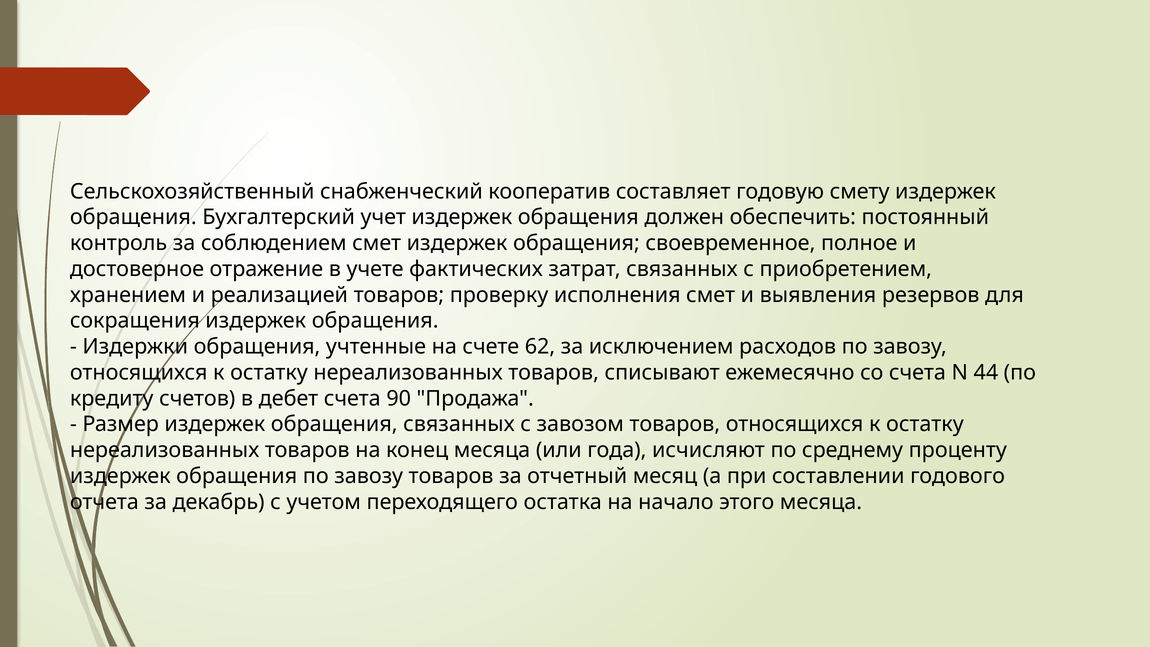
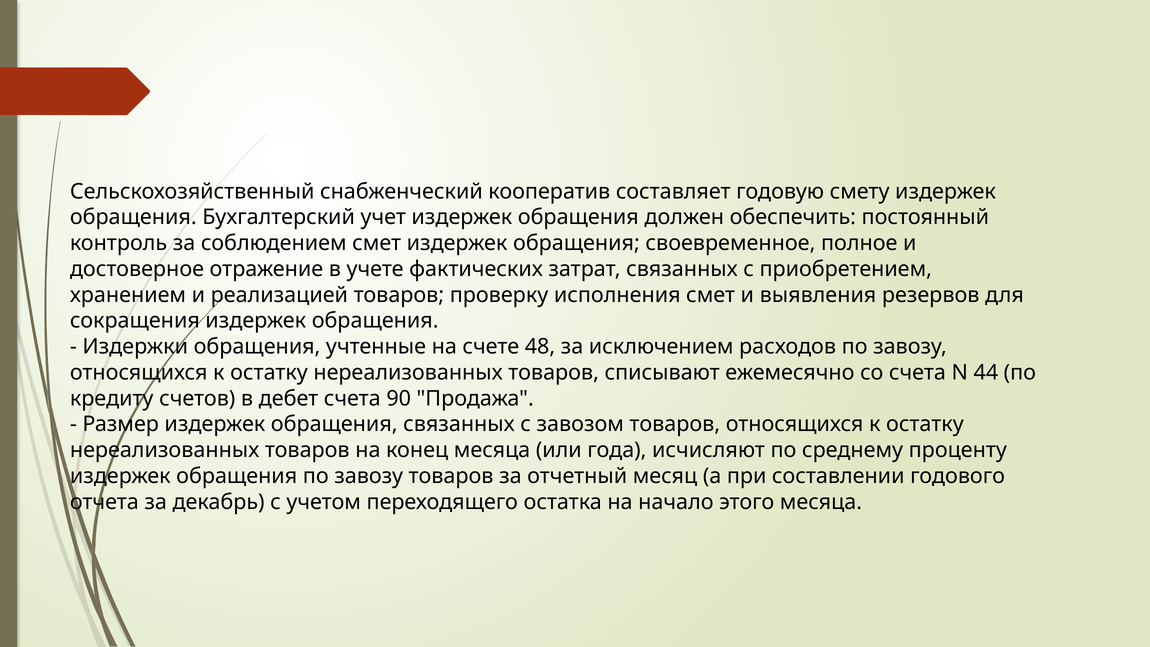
62: 62 -> 48
